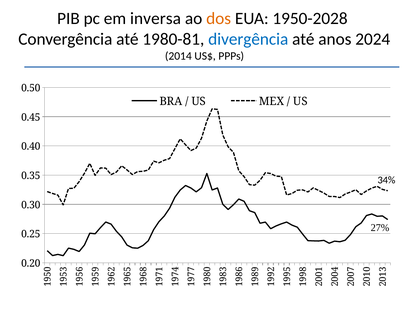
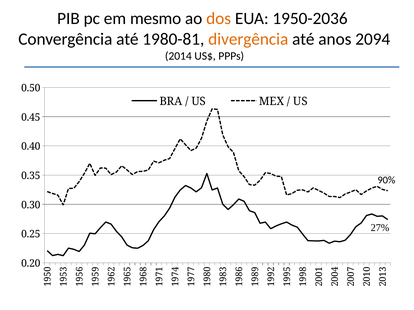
inversa: inversa -> mesmo
1950-2028: 1950-2028 -> 1950-2036
divergência colour: blue -> orange
2024: 2024 -> 2094
34%: 34% -> 90%
